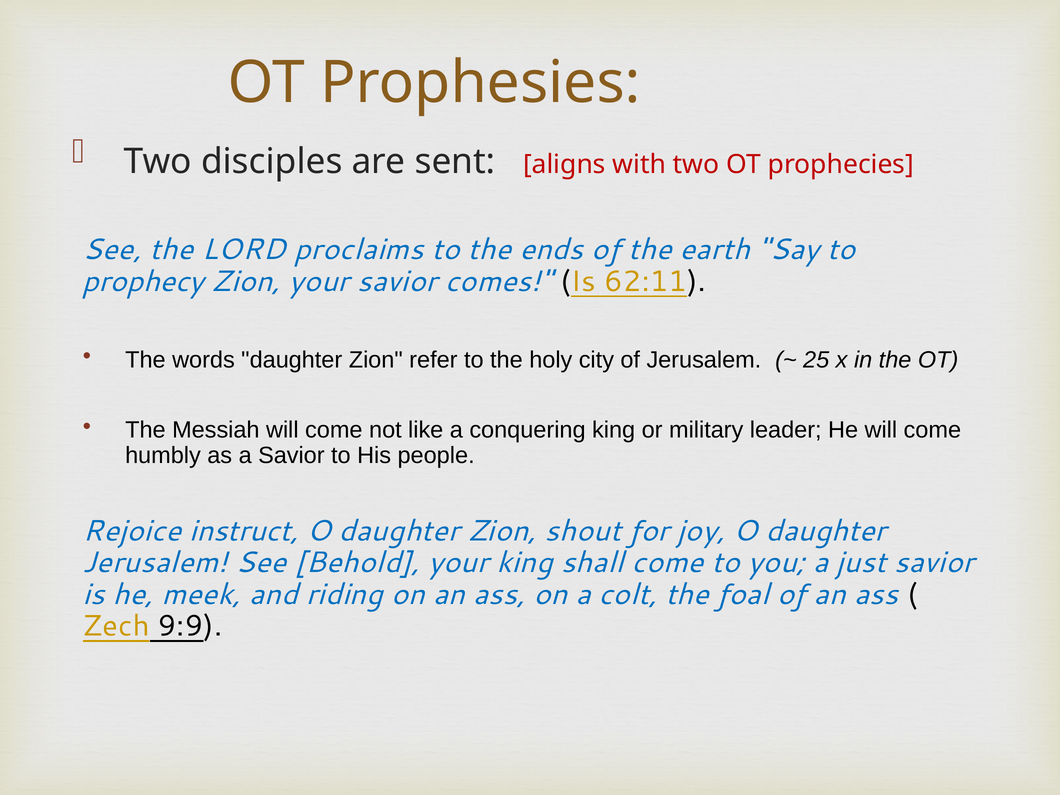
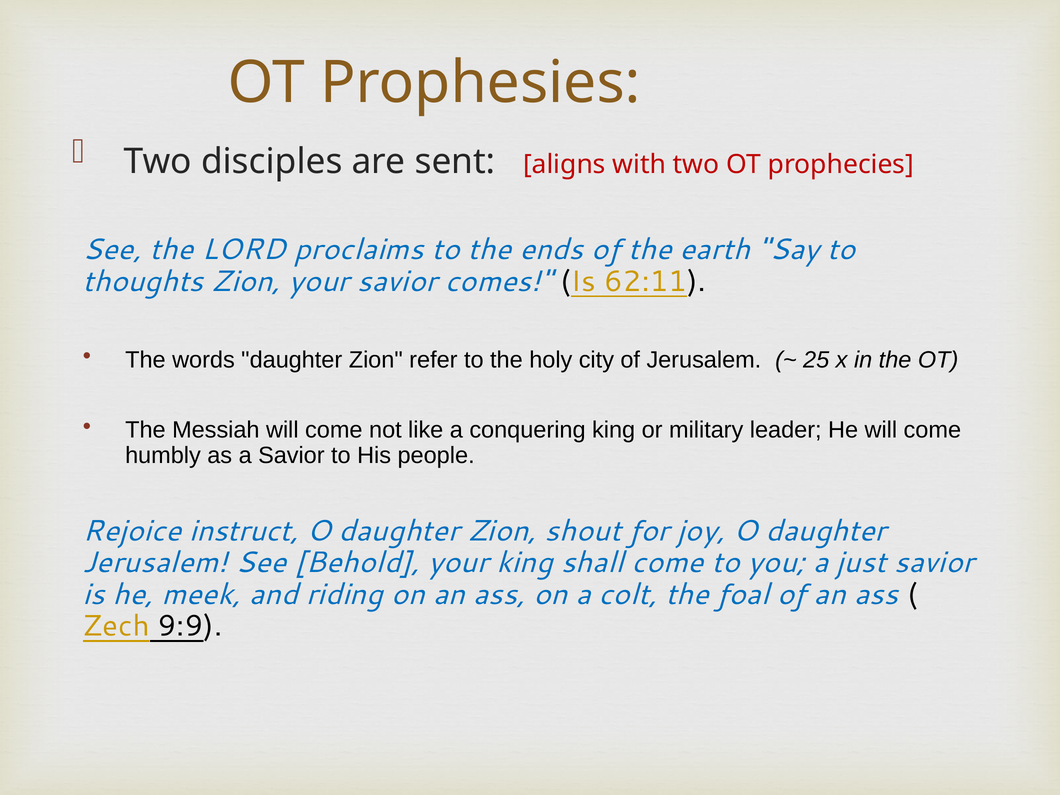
prophecy: prophecy -> thoughts
